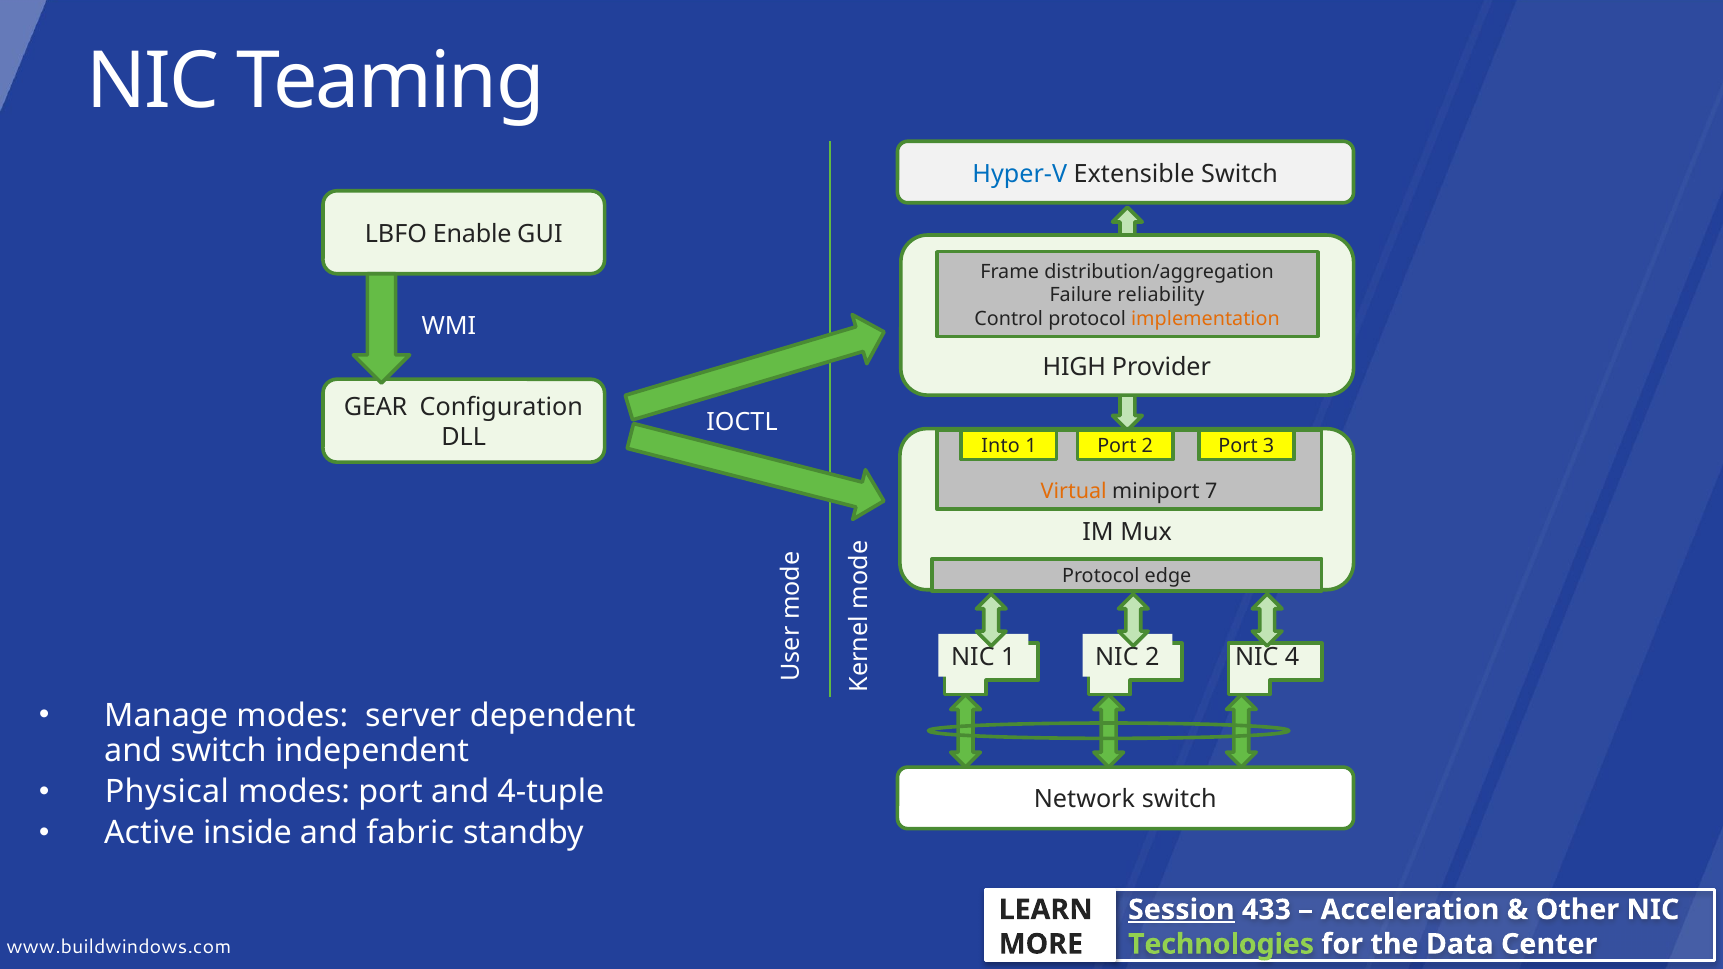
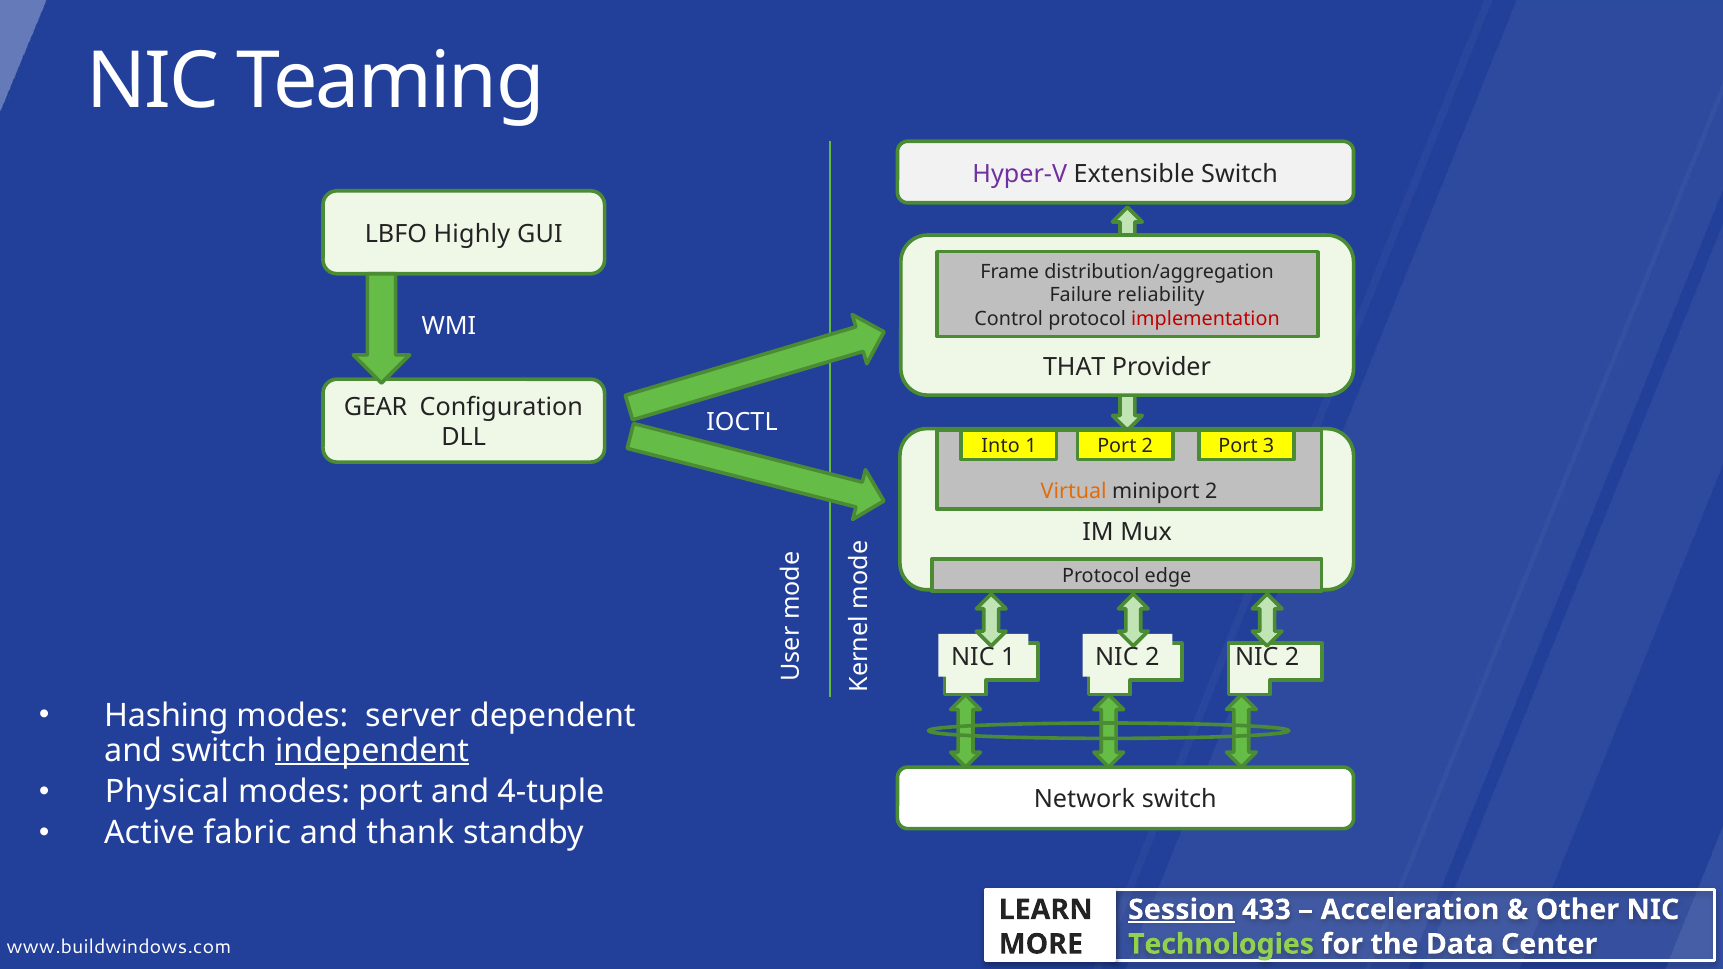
Hyper-V colour: blue -> purple
Enable: Enable -> Highly
implementation colour: orange -> red
HIGH: HIGH -> THAT
miniport 7: 7 -> 2
2 NIC 4: 4 -> 2
Manage: Manage -> Hashing
independent underline: none -> present
inside: inside -> fabric
fabric: fabric -> thank
